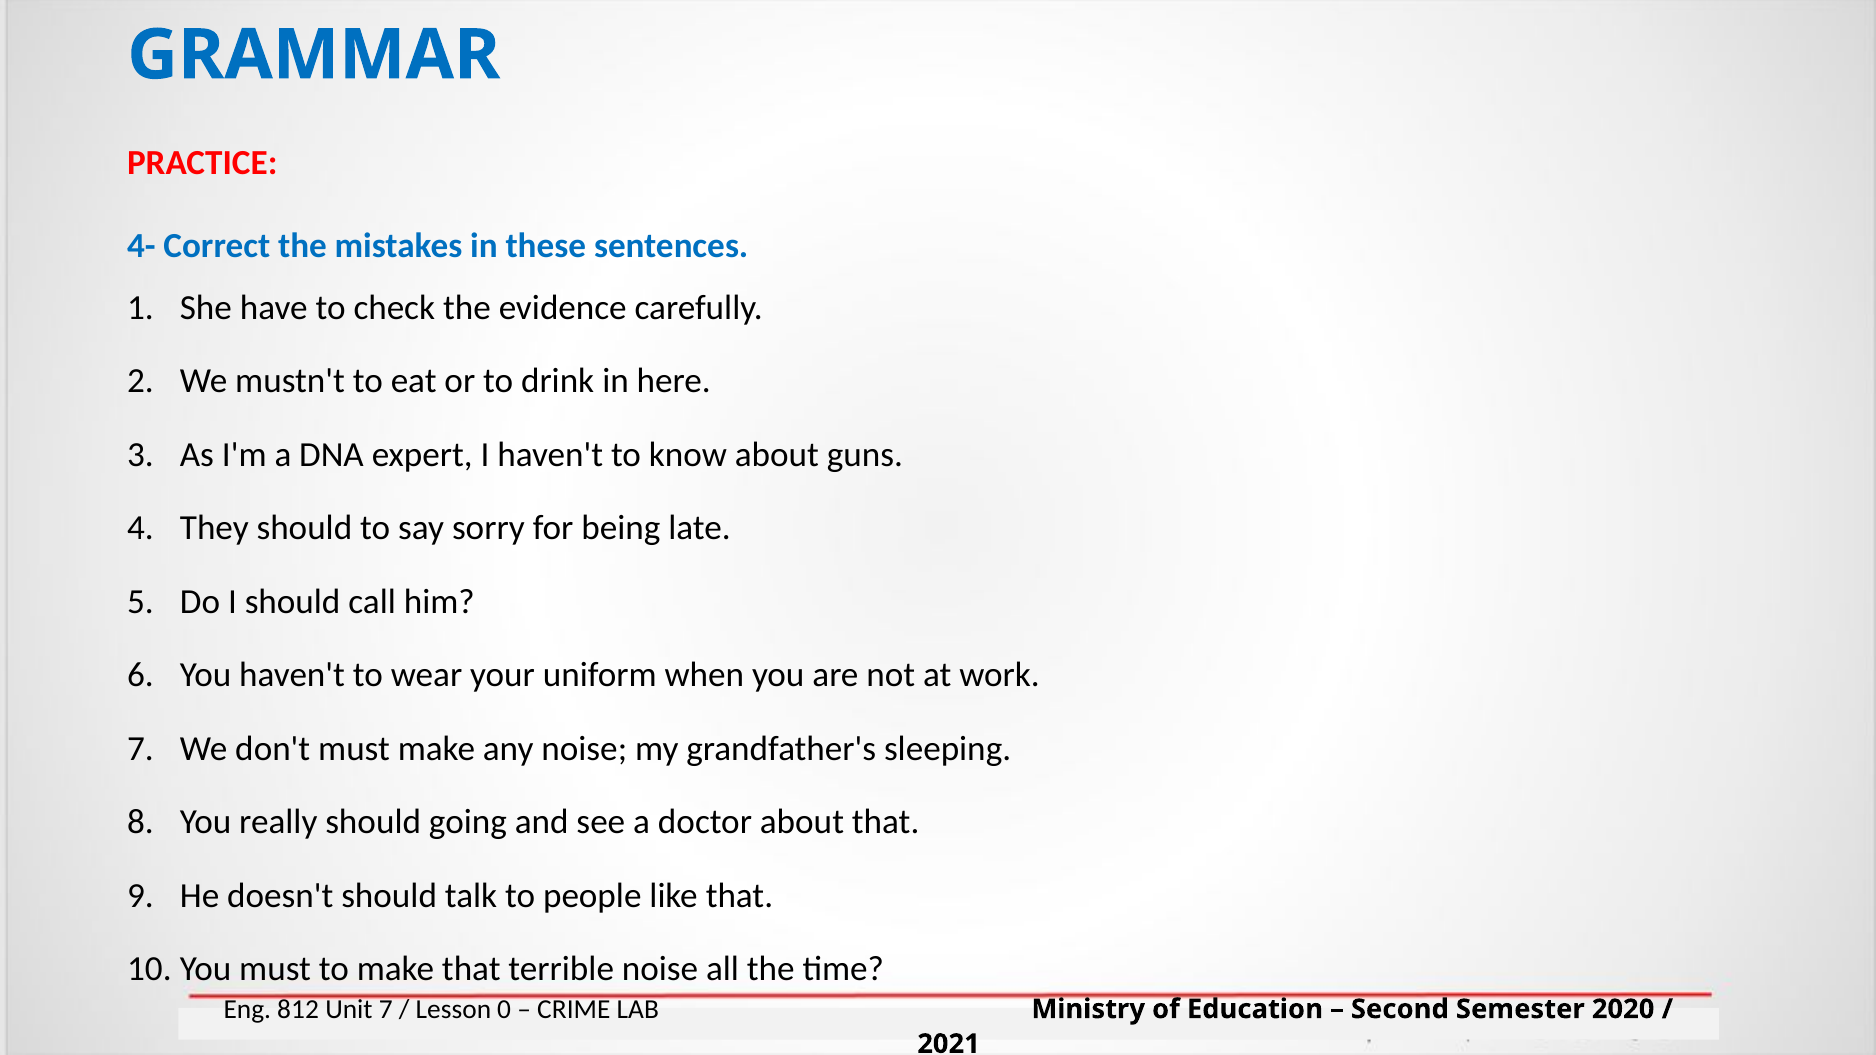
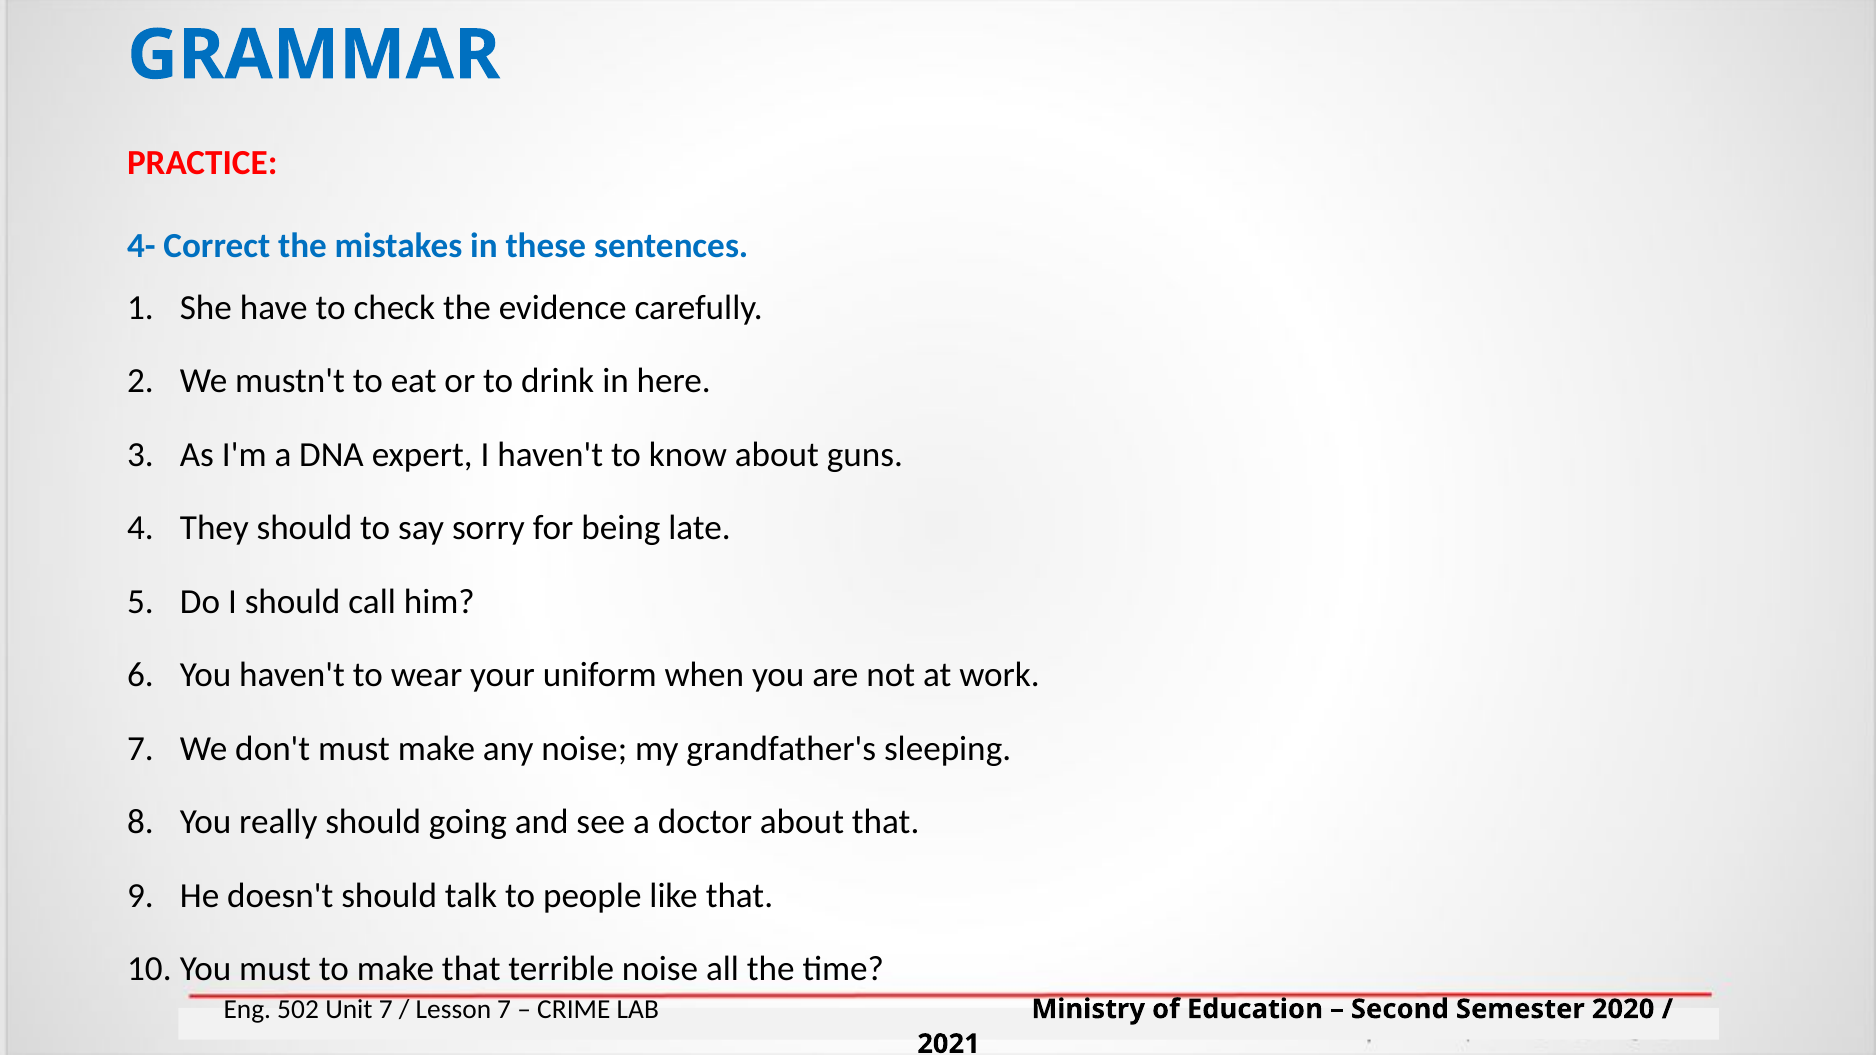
812: 812 -> 502
Lesson 0: 0 -> 7
